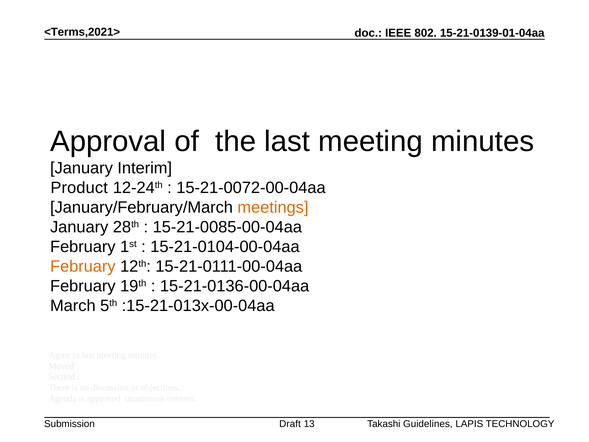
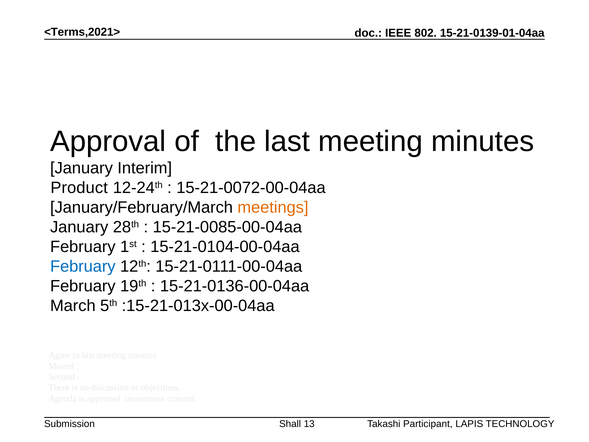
February at (83, 266) colour: orange -> blue
Draft: Draft -> Shall
Guidelines: Guidelines -> Participant
